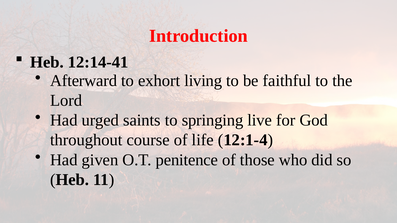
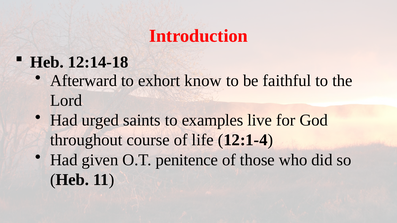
12:14-41: 12:14-41 -> 12:14-18
living: living -> know
springing: springing -> examples
